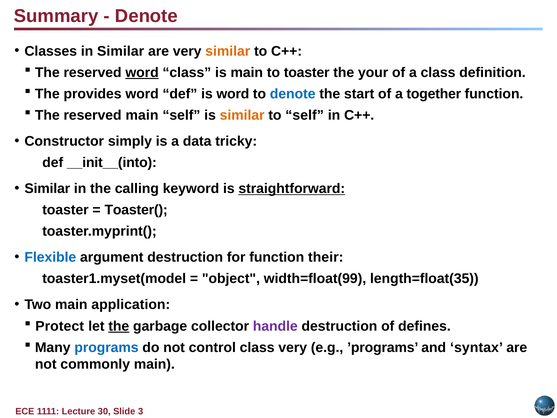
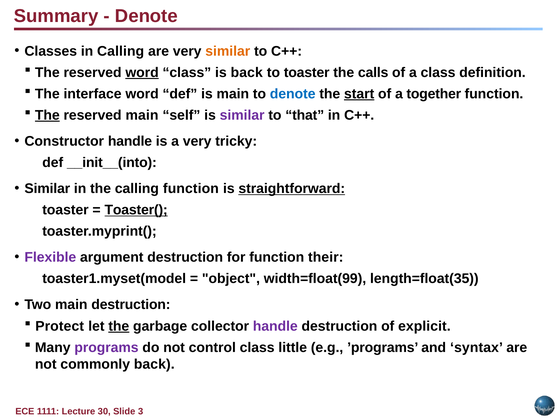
in Similar: Similar -> Calling
is main: main -> back
your: your -> calls
provides: provides -> interface
is word: word -> main
start underline: none -> present
The at (47, 115) underline: none -> present
similar at (242, 115) colour: orange -> purple
to self: self -> that
Constructor simply: simply -> handle
a data: data -> very
calling keyword: keyword -> function
Toaster( underline: none -> present
Flexible colour: blue -> purple
main application: application -> destruction
defines: defines -> explicit
programs colour: blue -> purple
class very: very -> little
commonly main: main -> back
